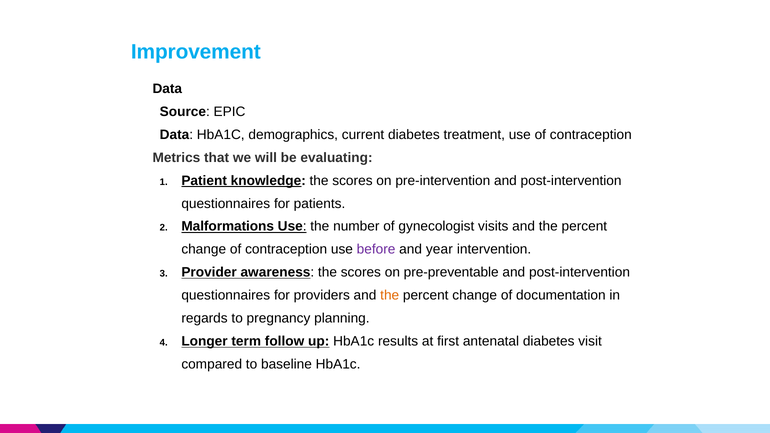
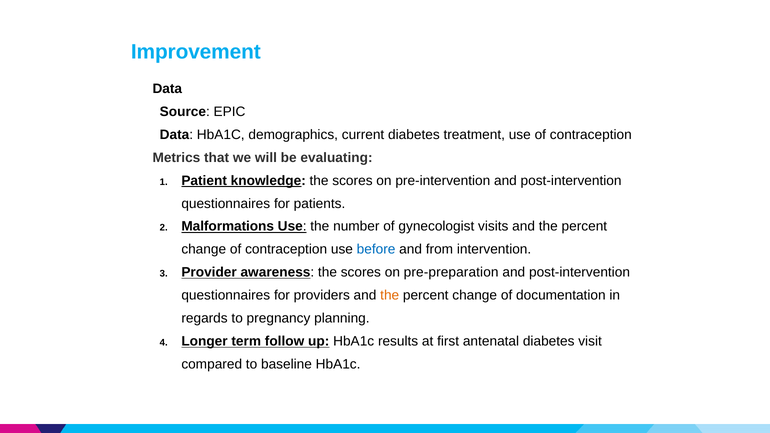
before colour: purple -> blue
year: year -> from
pre-preventable: pre-preventable -> pre-preparation
